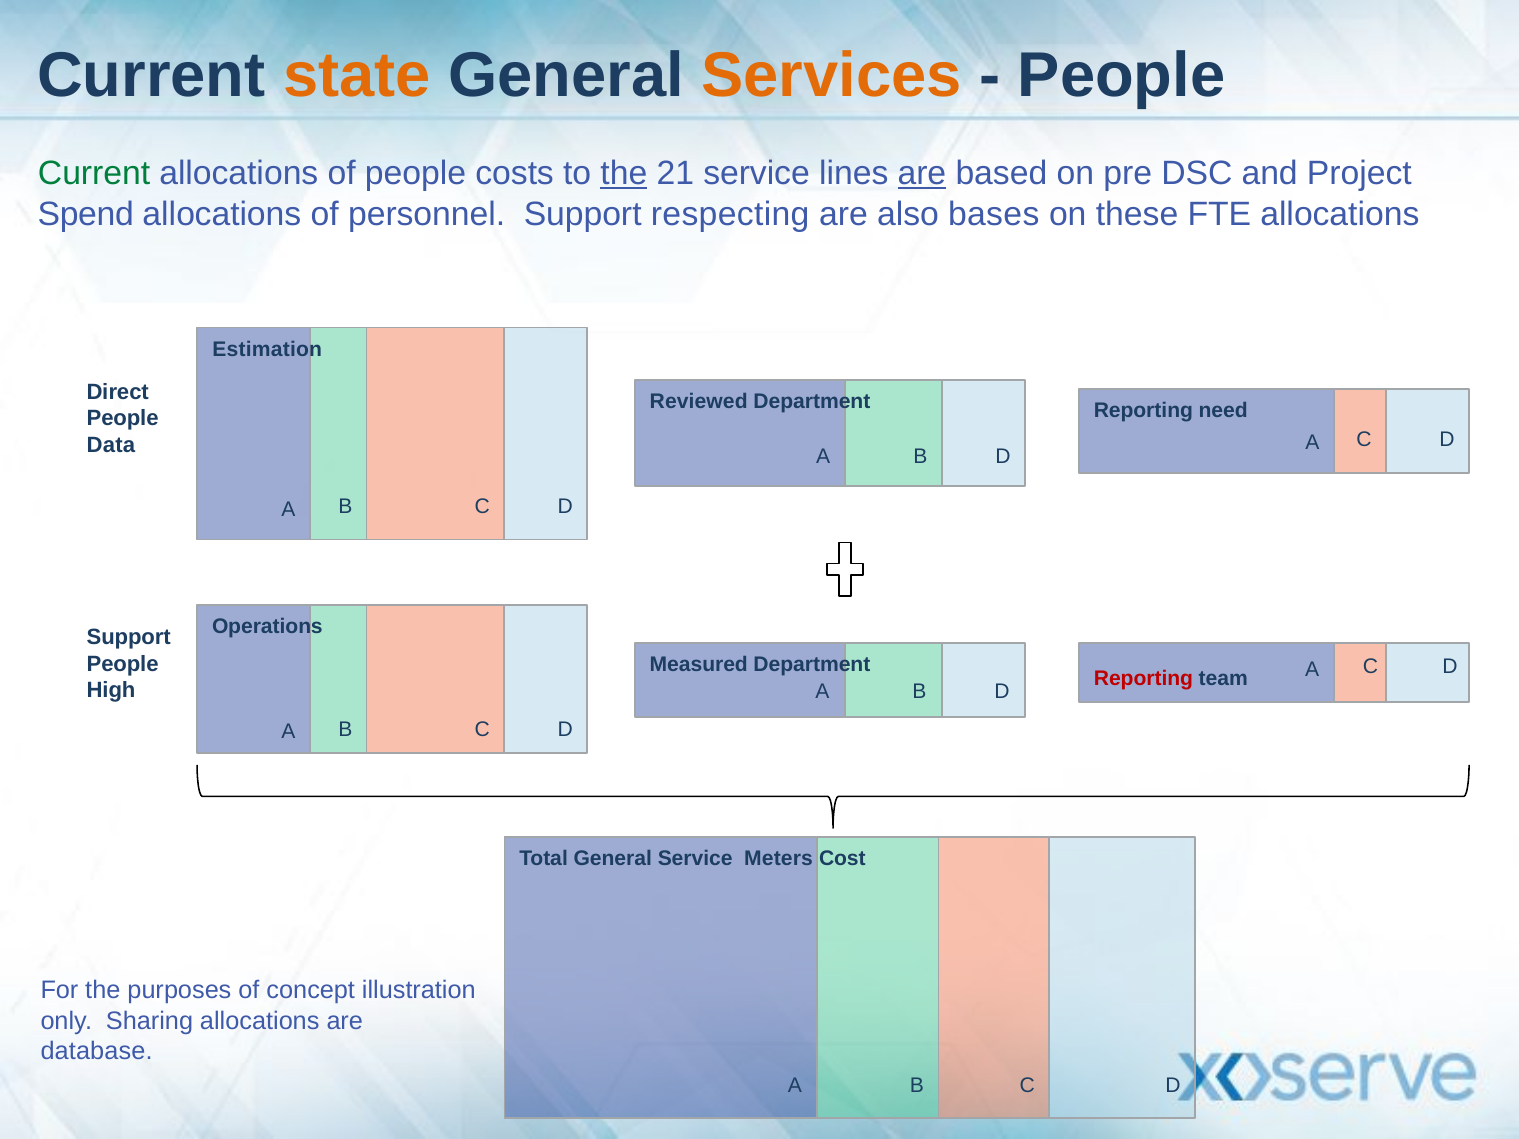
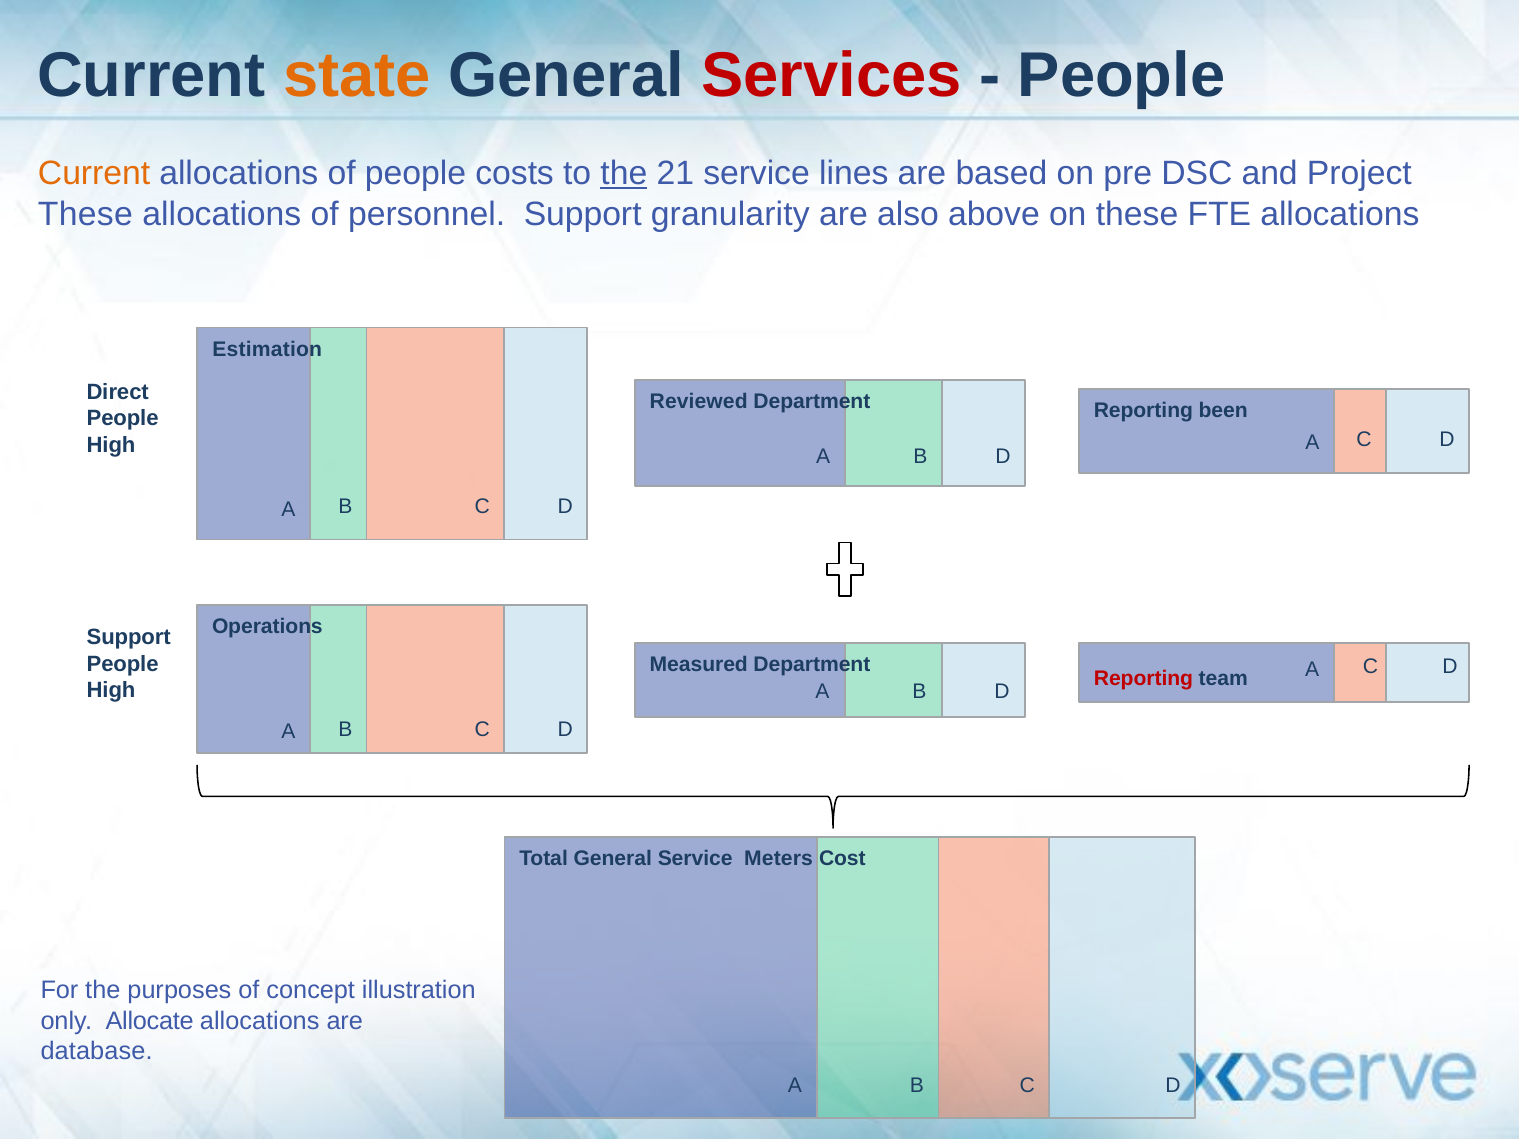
Services colour: orange -> red
Current at (94, 174) colour: green -> orange
are at (922, 174) underline: present -> none
Spend at (86, 214): Spend -> These
respecting: respecting -> granularity
bases: bases -> above
need: need -> been
Data at (111, 445): Data -> High
Sharing: Sharing -> Allocate
